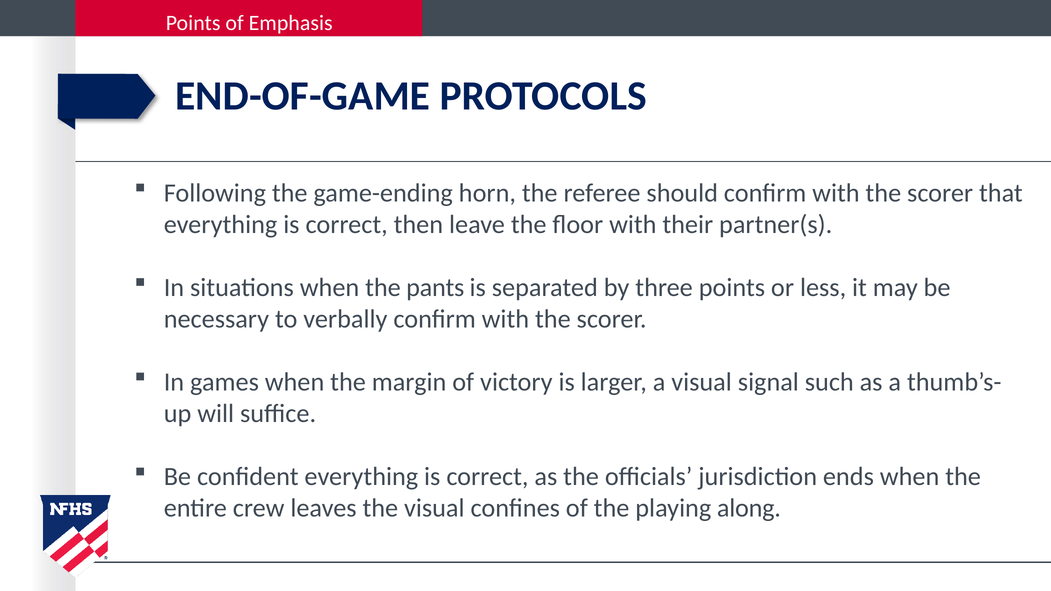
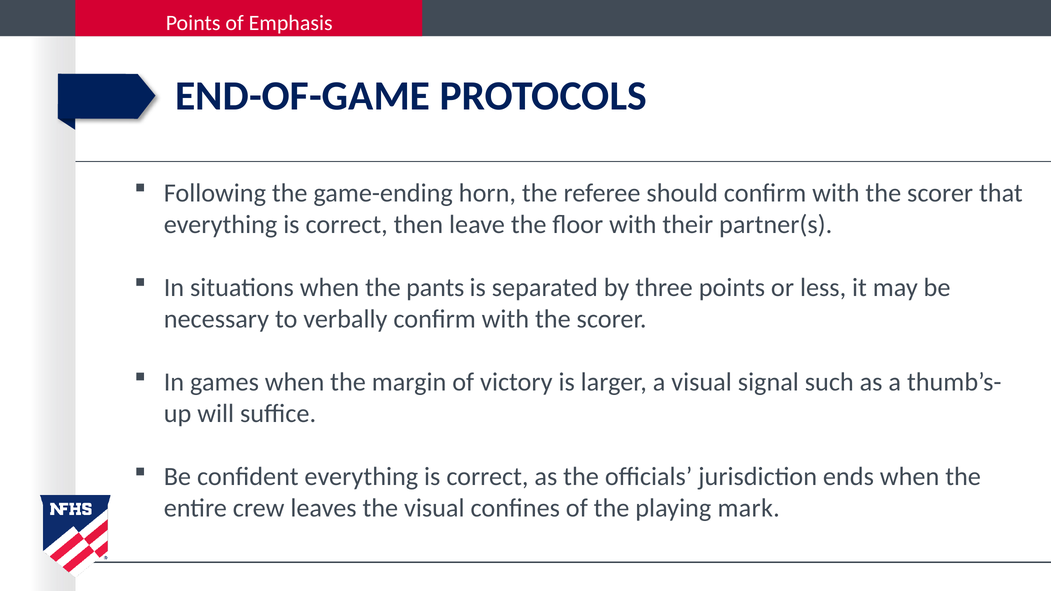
along: along -> mark
